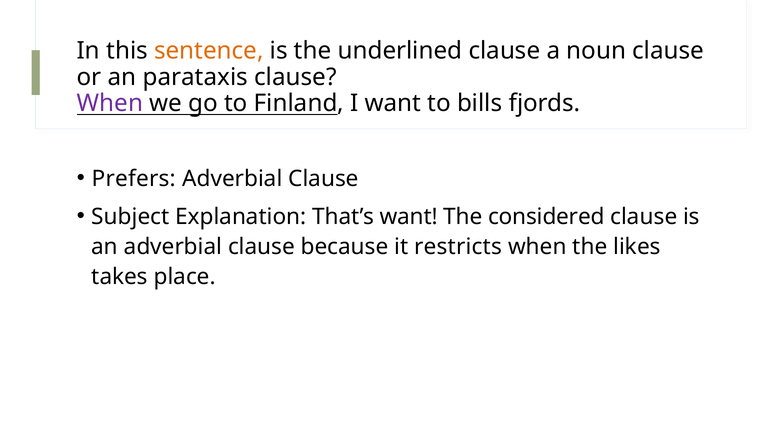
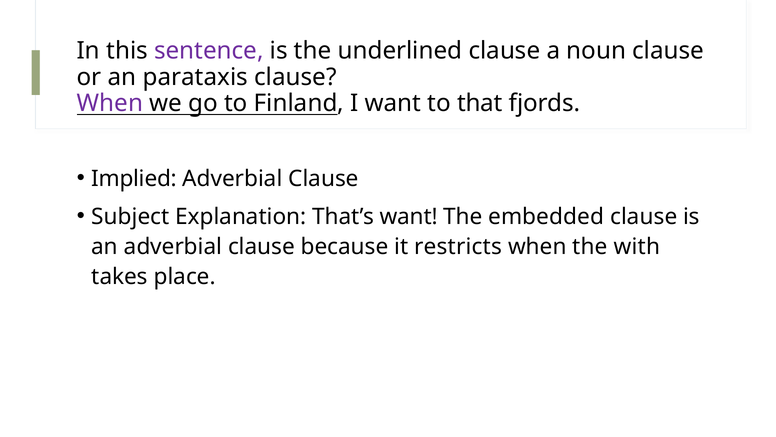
sentence colour: orange -> purple
bills: bills -> that
Prefers: Prefers -> Implied
considered: considered -> embedded
likes: likes -> with
